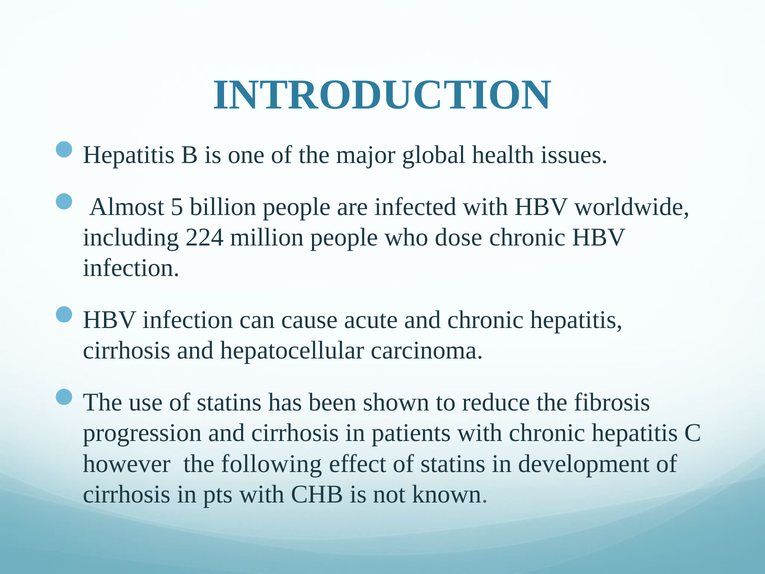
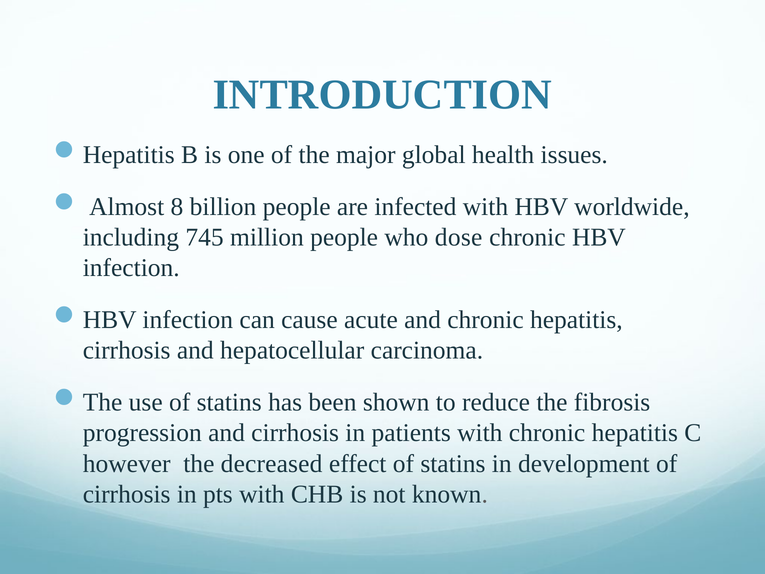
5: 5 -> 8
224: 224 -> 745
following: following -> decreased
